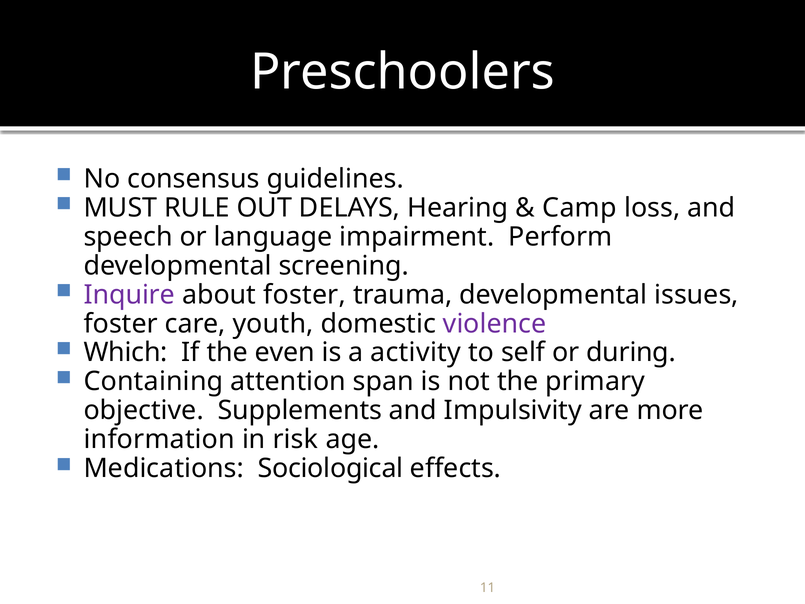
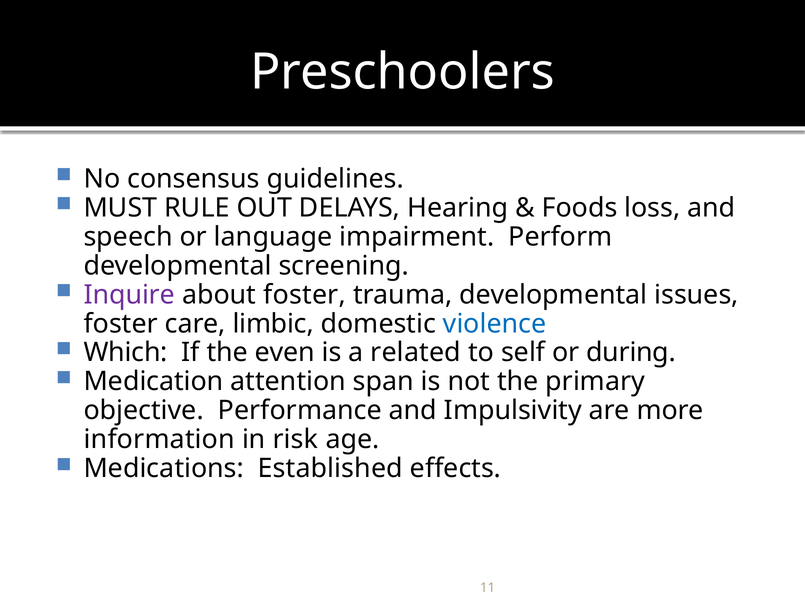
Camp: Camp -> Foods
youth: youth -> limbic
violence colour: purple -> blue
activity: activity -> related
Containing: Containing -> Medication
Supplements: Supplements -> Performance
Sociological: Sociological -> Established
